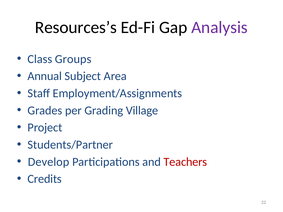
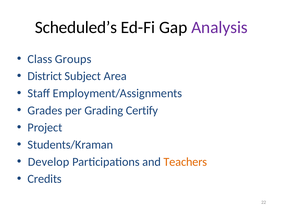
Resources’s: Resources’s -> Scheduled’s
Annual: Annual -> District
Village: Village -> Certify
Students/Partner: Students/Partner -> Students/Kraman
Teachers colour: red -> orange
